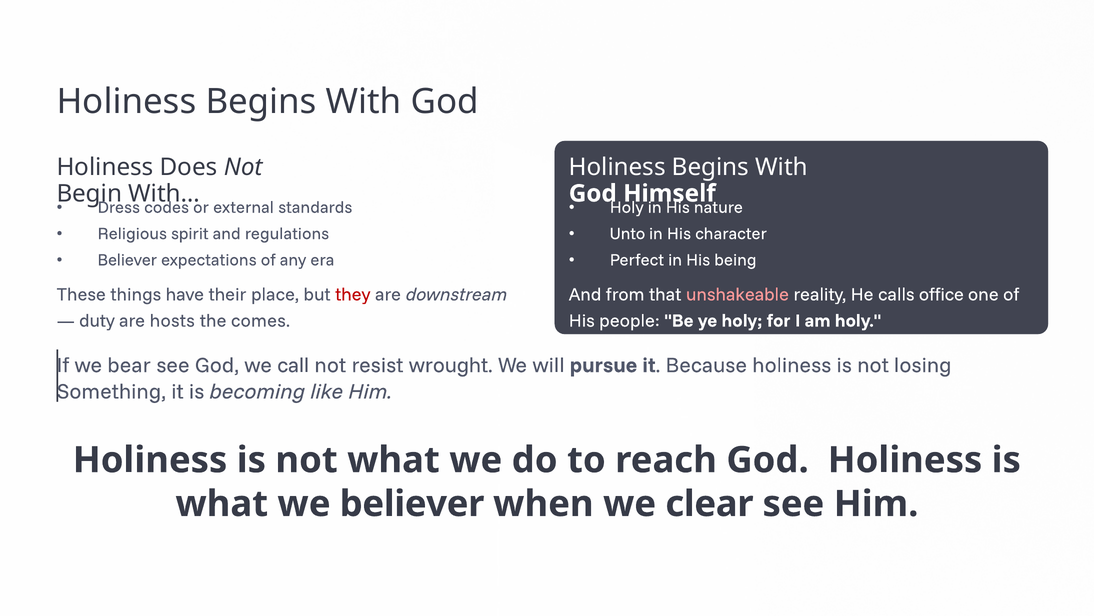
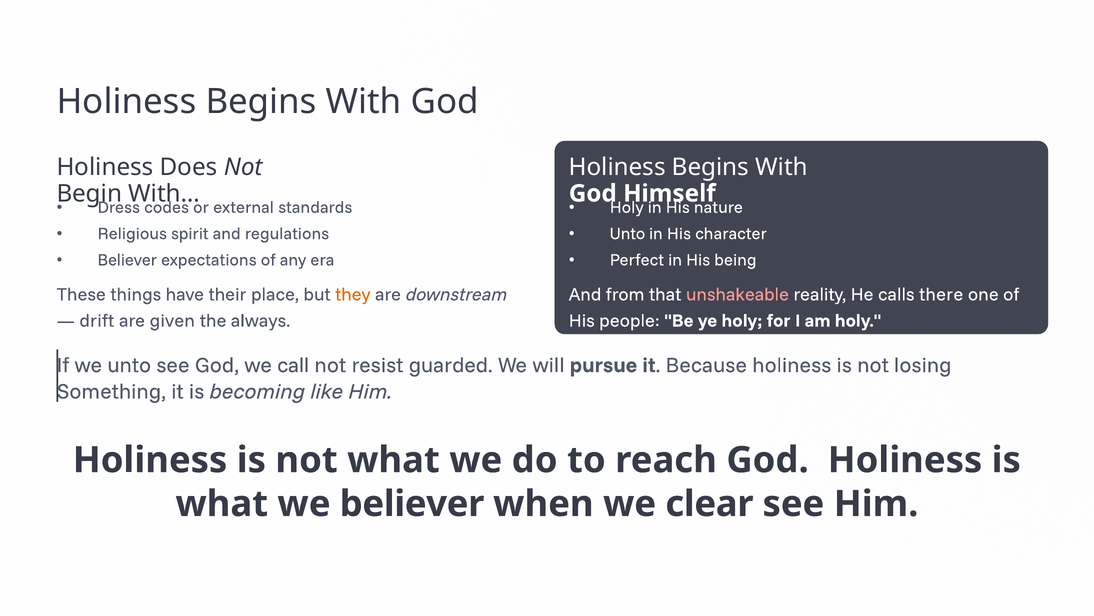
they colour: red -> orange
office: office -> there
duty: duty -> drift
hosts: hosts -> given
comes: comes -> always
we bear: bear -> unto
wrought: wrought -> guarded
